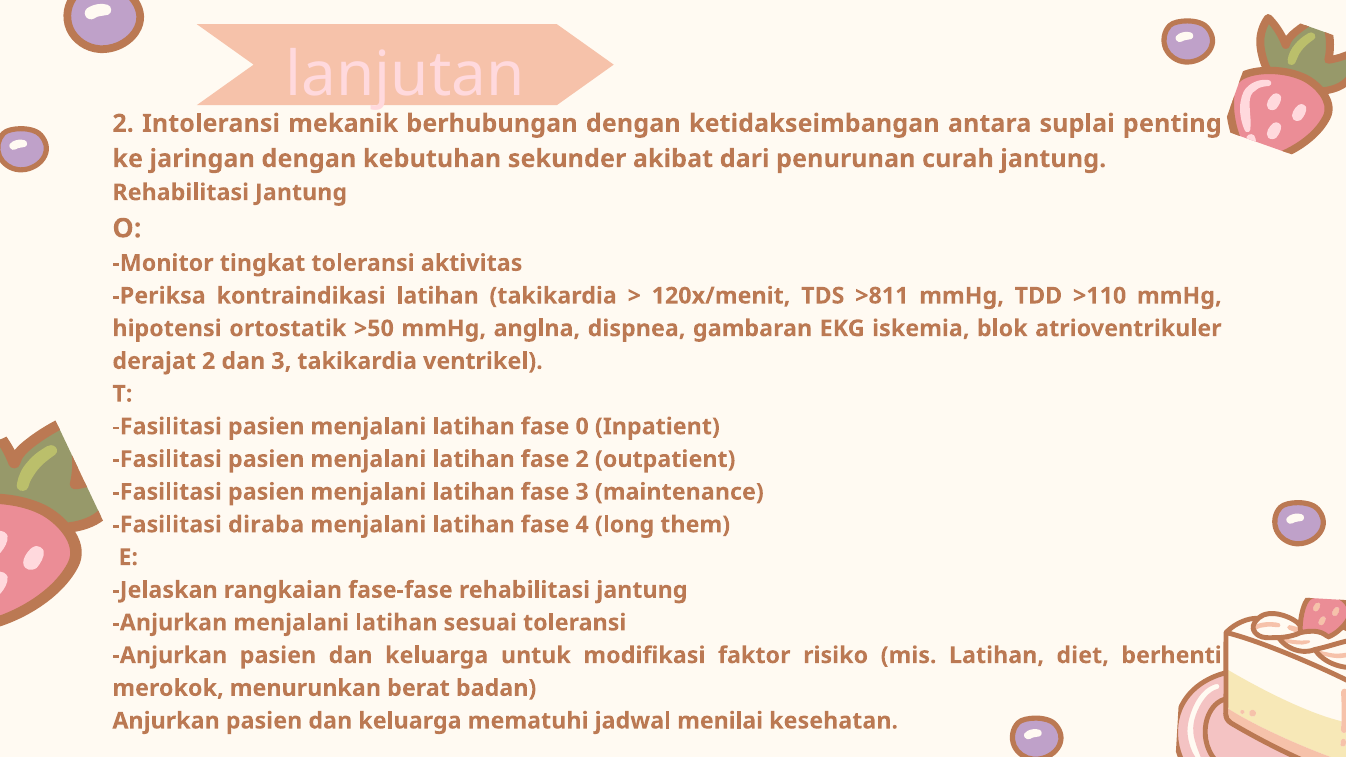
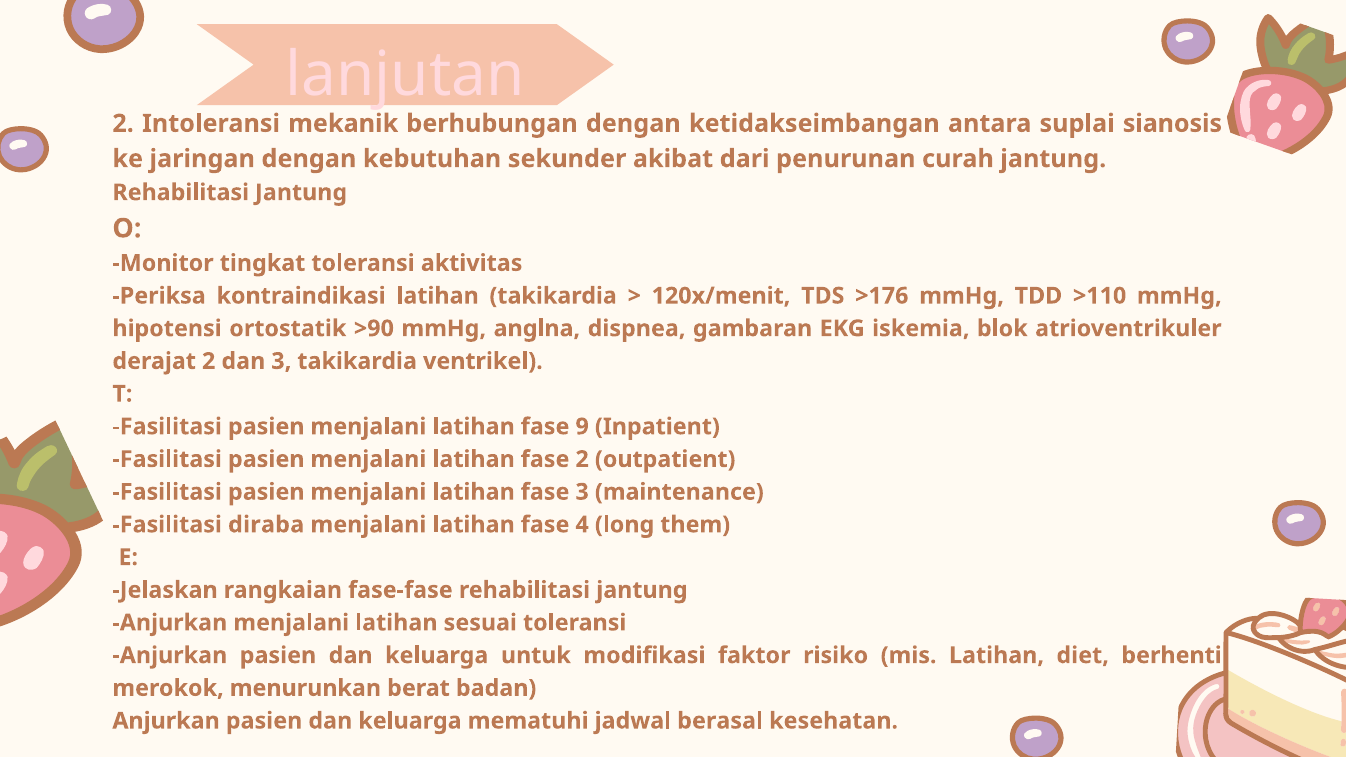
penting: penting -> sianosis
>811: >811 -> >176
>50: >50 -> >90
0: 0 -> 9
menilai: menilai -> berasal
